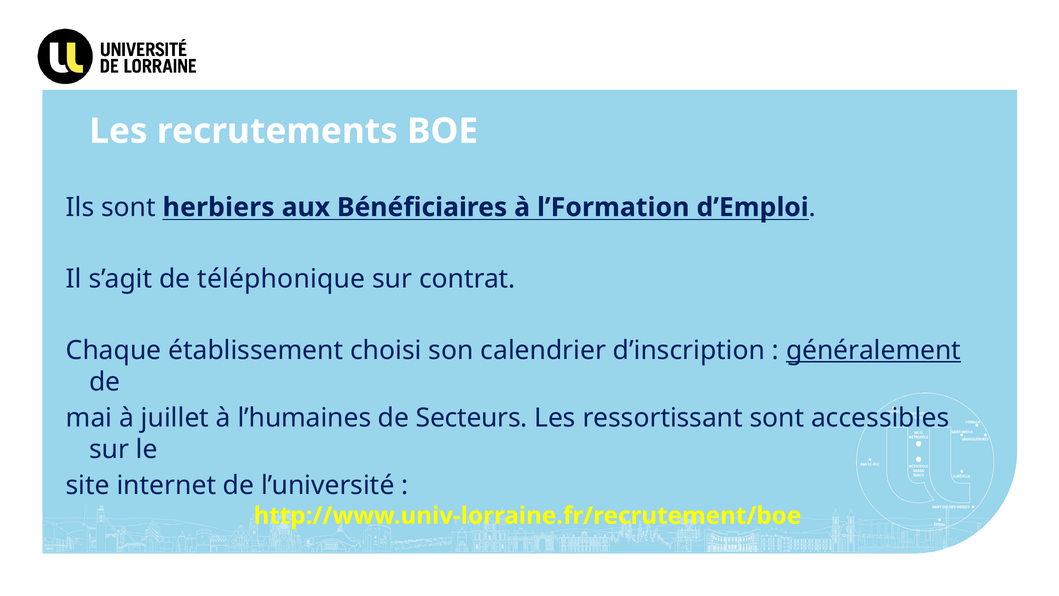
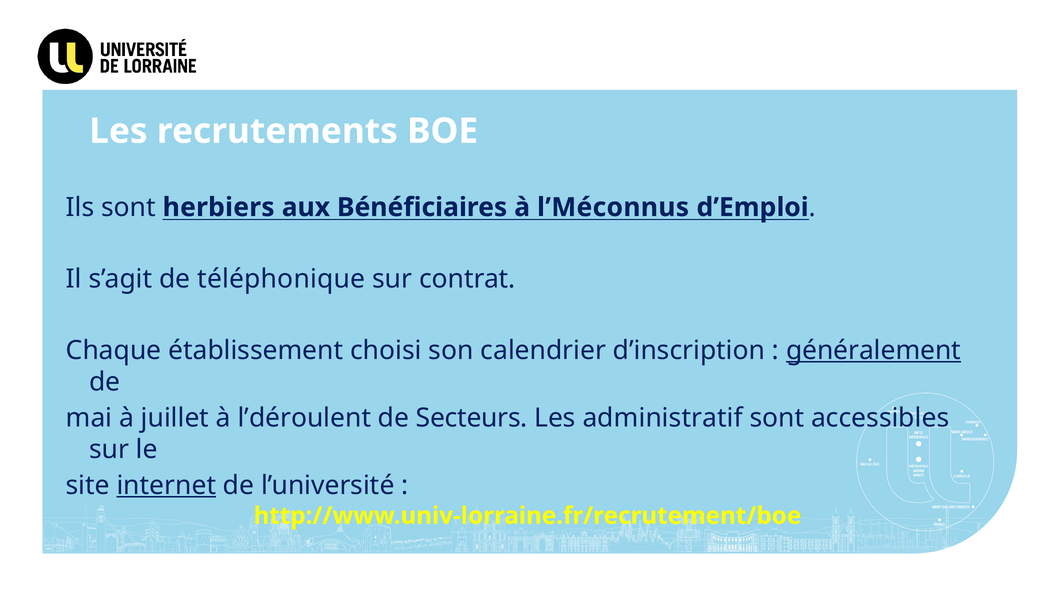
l’Formation: l’Formation -> l’Méconnus
l’humaines: l’humaines -> l’déroulent
ressortissant: ressortissant -> administratif
internet underline: none -> present
